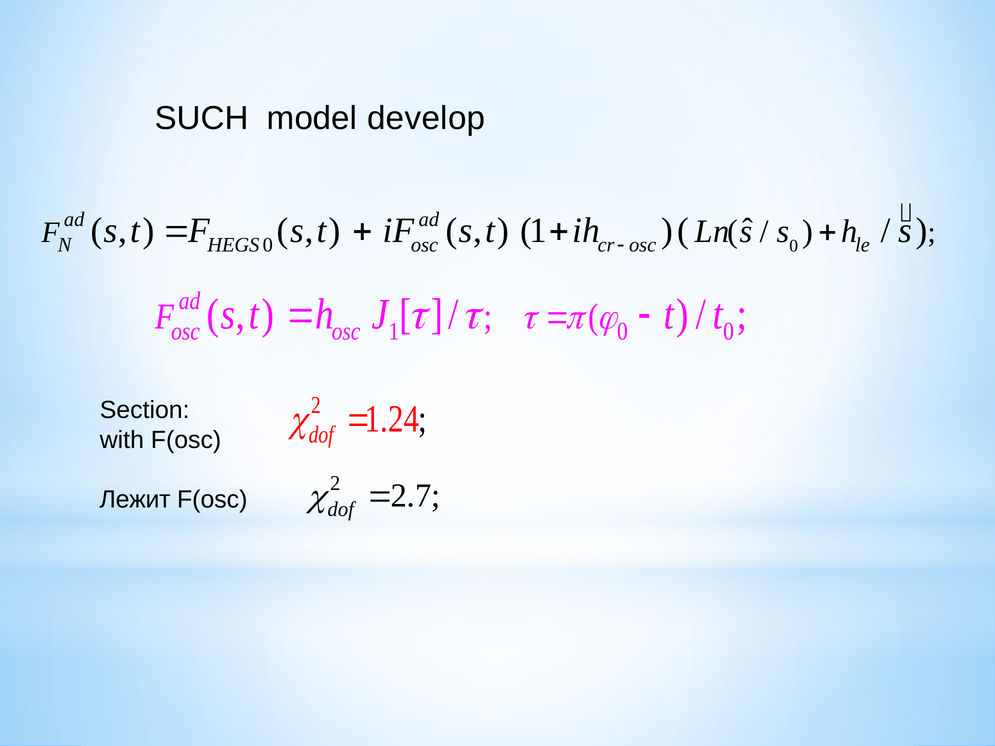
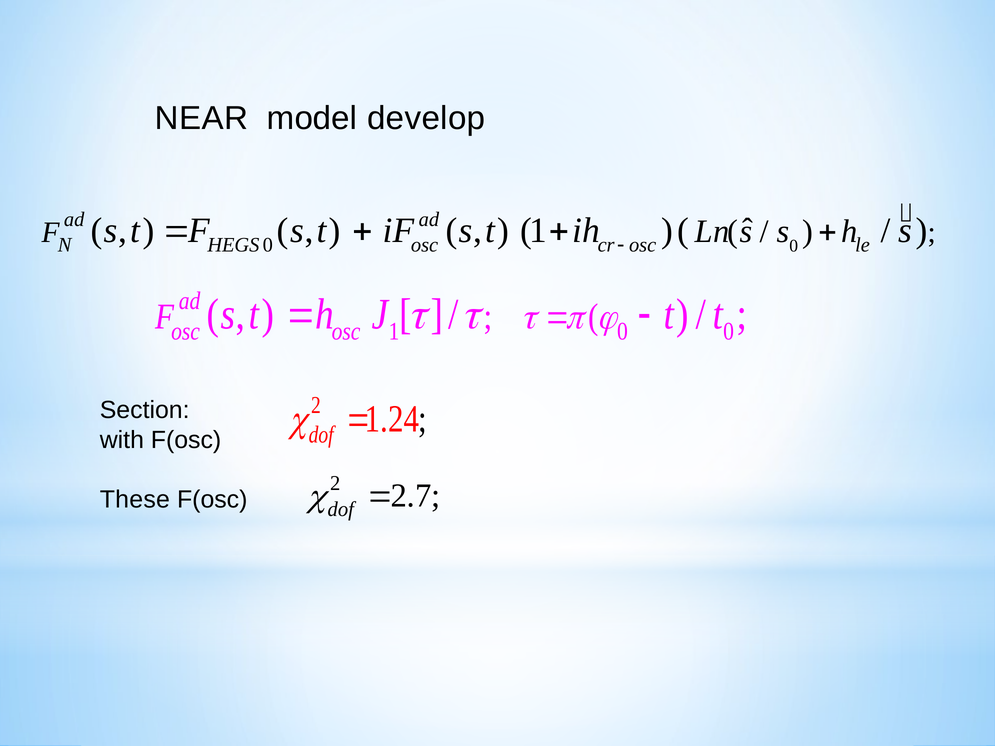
SUCH: SUCH -> NEAR
Лежит: Лежит -> These
